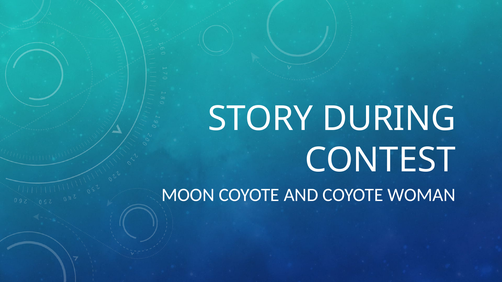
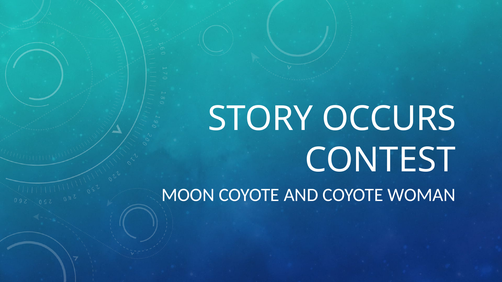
DURING: DURING -> OCCURS
